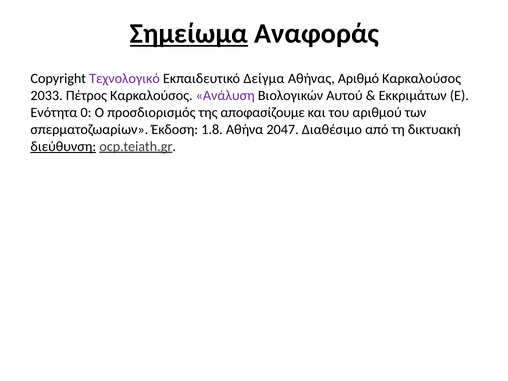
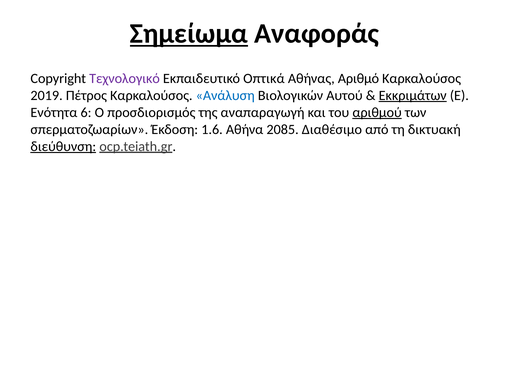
Δείγμα: Δείγμα -> Οπτικά
2033: 2033 -> 2019
Ανάλυση colour: purple -> blue
Εκκριμάτων underline: none -> present
0: 0 -> 6
αποφασίζουμε: αποφασίζουμε -> αναπαραγωγή
αριθμού underline: none -> present
1.8: 1.8 -> 1.6
2047: 2047 -> 2085
